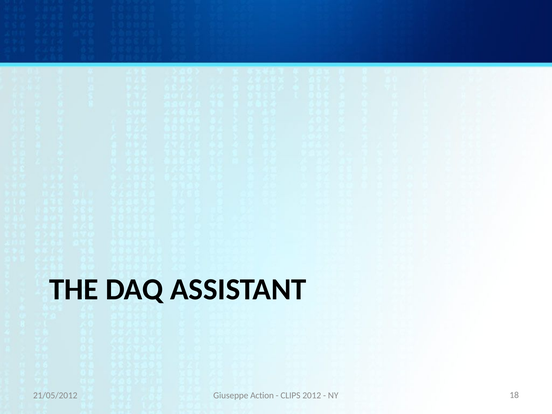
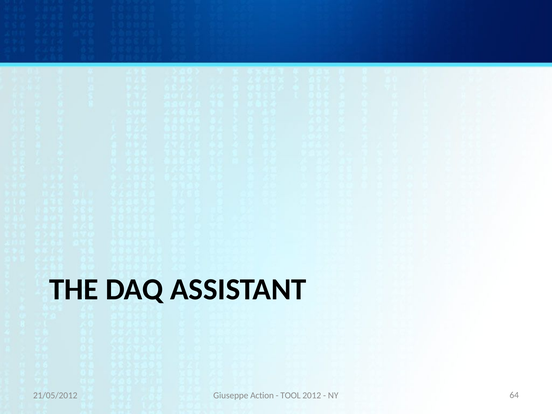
CLIPS: CLIPS -> TOOL
18: 18 -> 64
